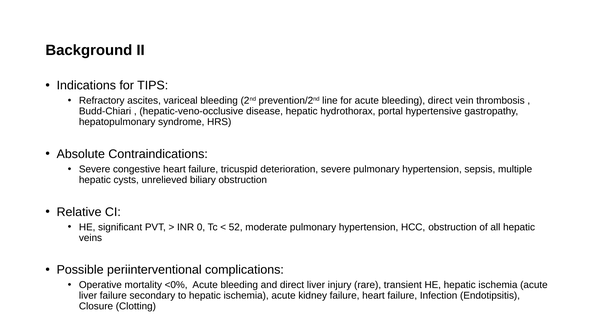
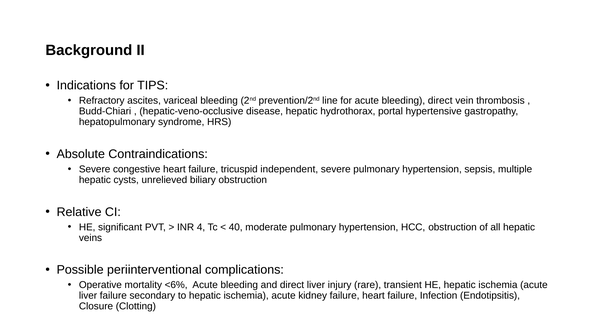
deterioration: deterioration -> independent
0: 0 -> 4
52: 52 -> 40
<0%: <0% -> <6%
